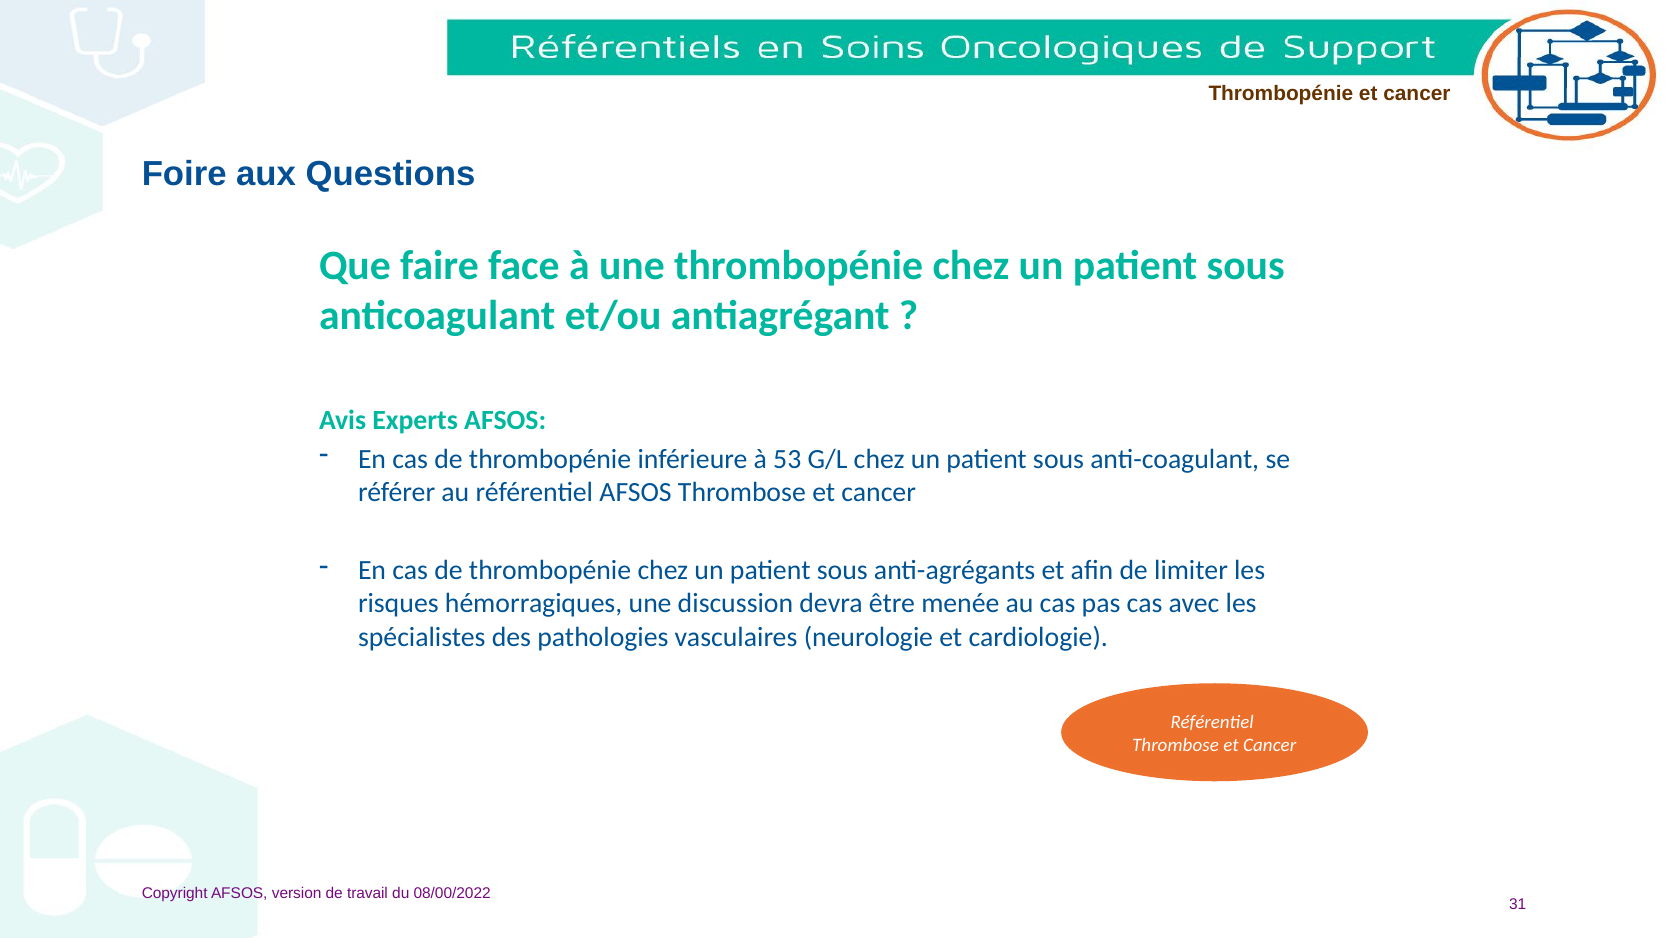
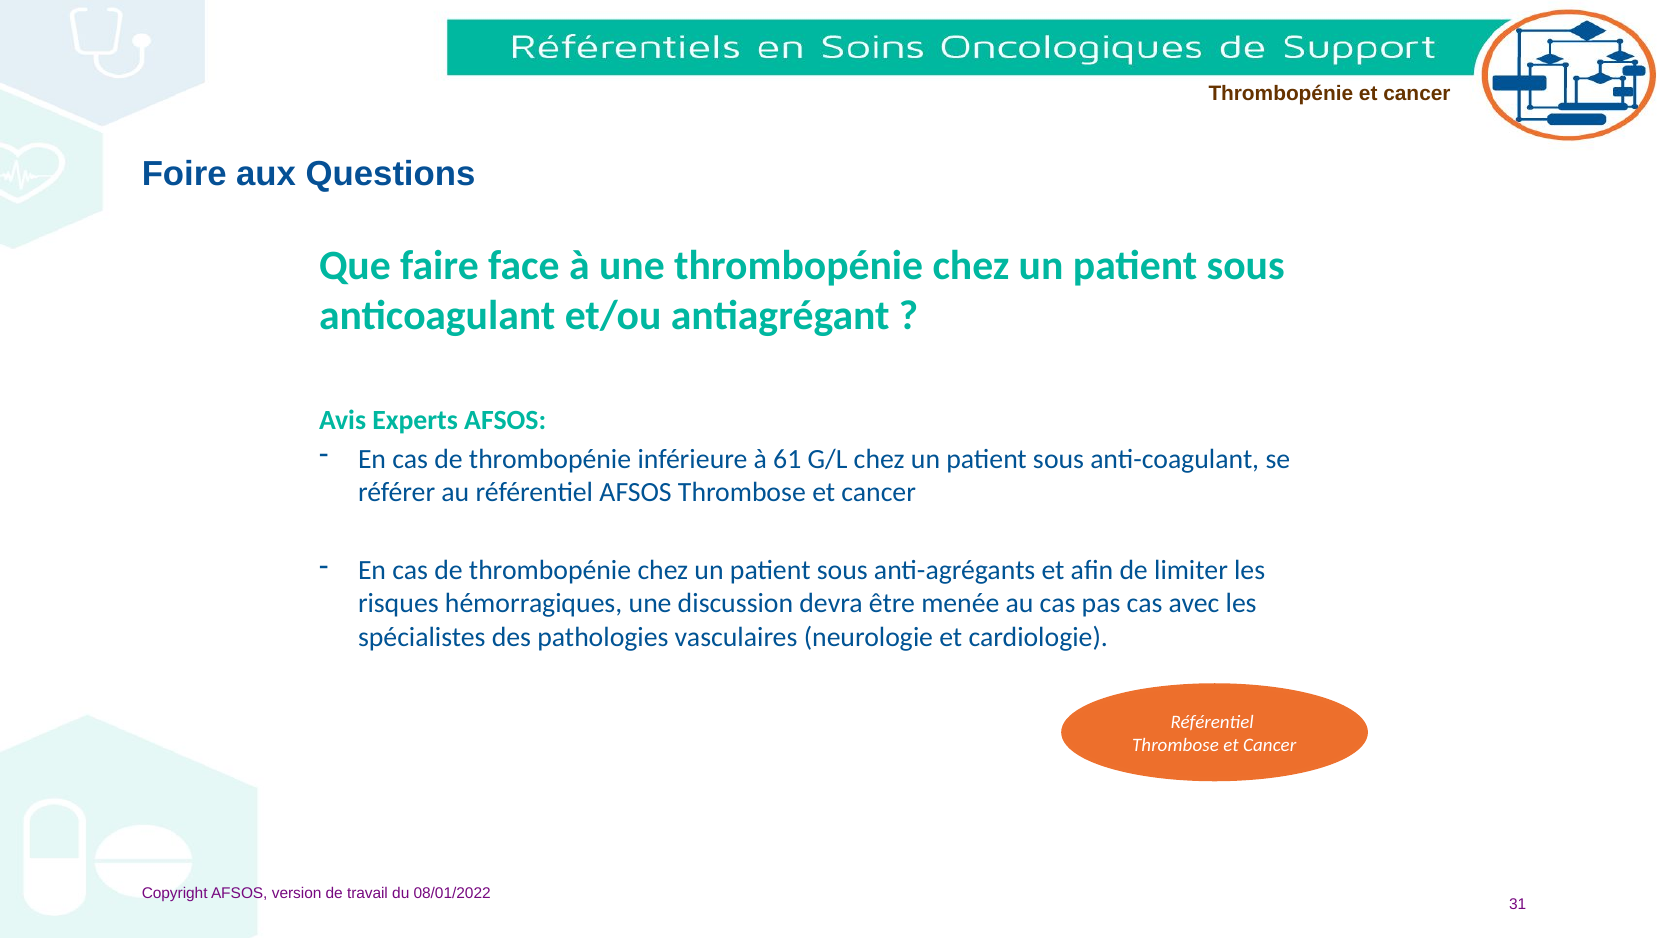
53: 53 -> 61
08/00/2022: 08/00/2022 -> 08/01/2022
